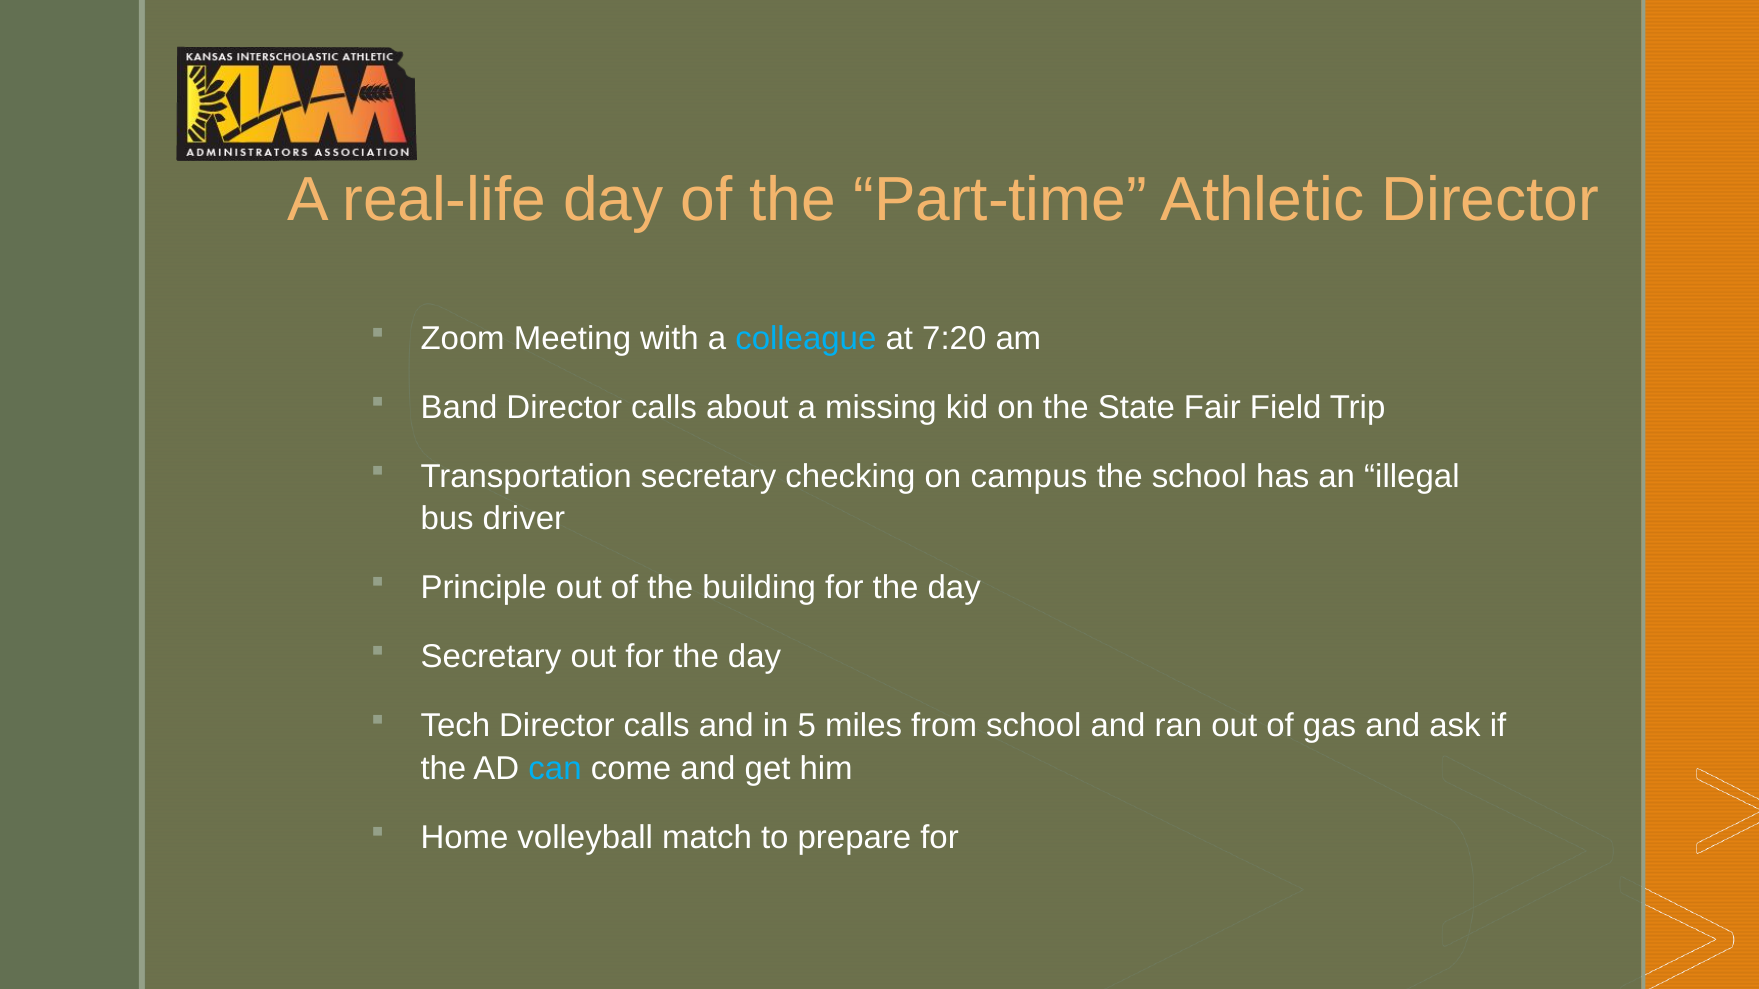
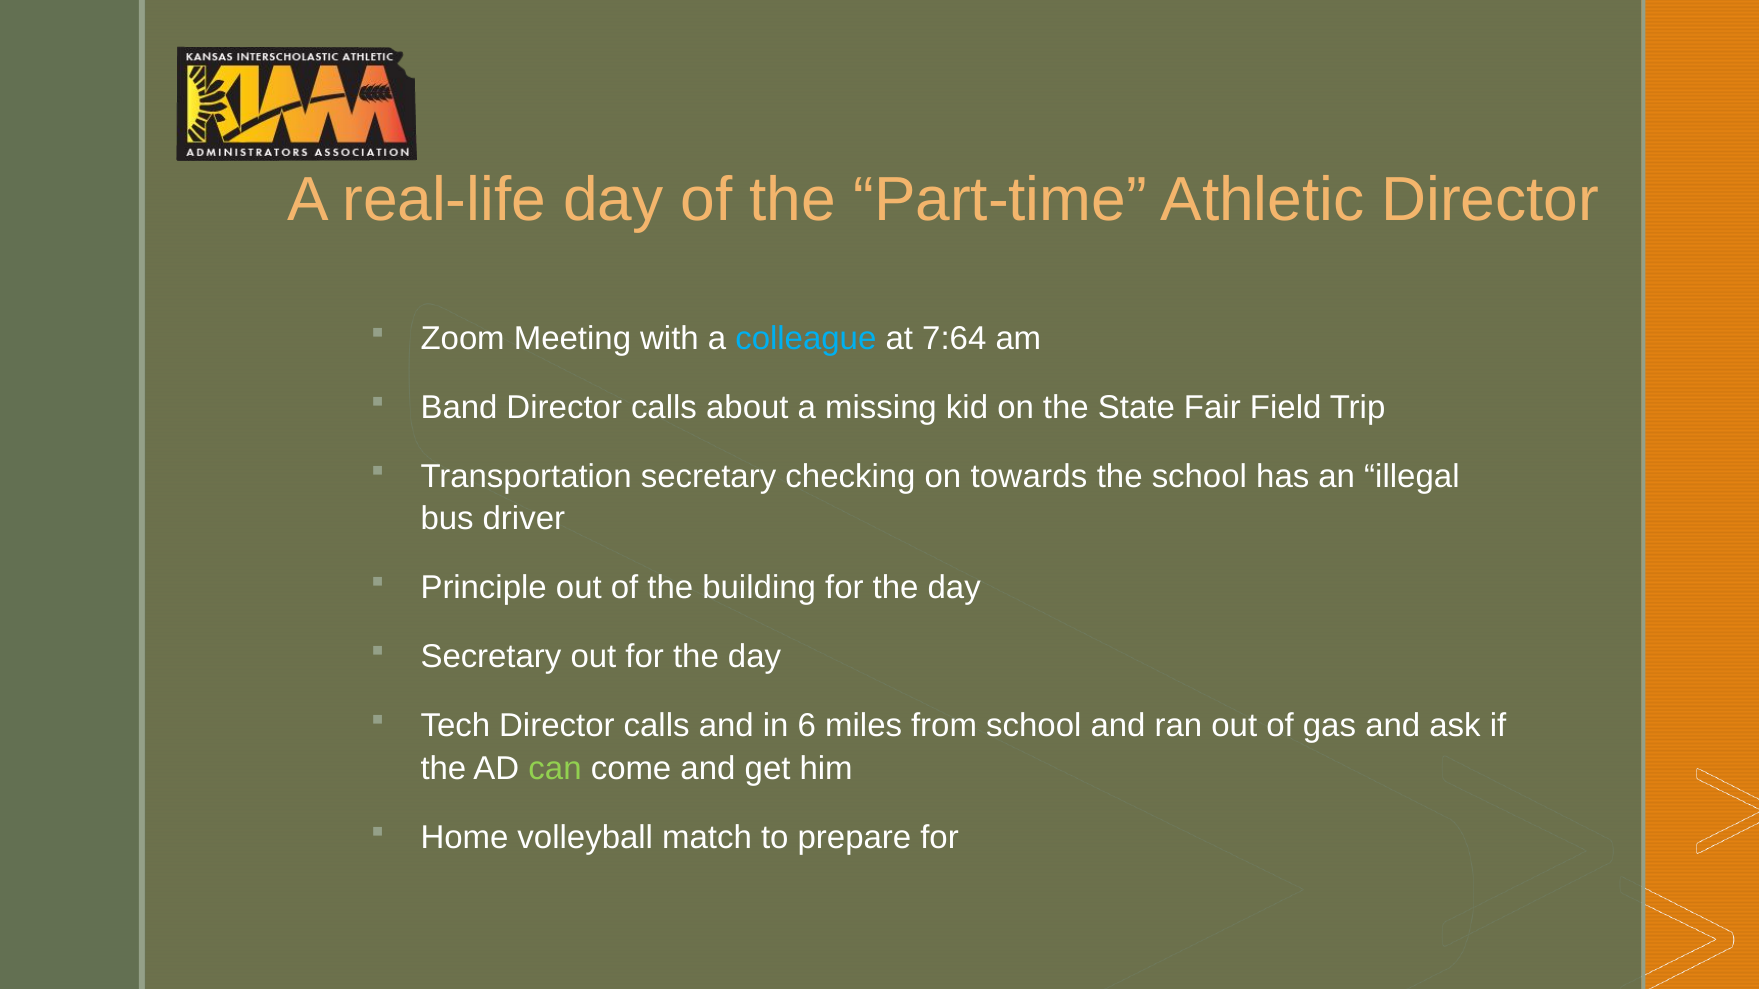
7:20: 7:20 -> 7:64
campus: campus -> towards
5: 5 -> 6
can colour: light blue -> light green
